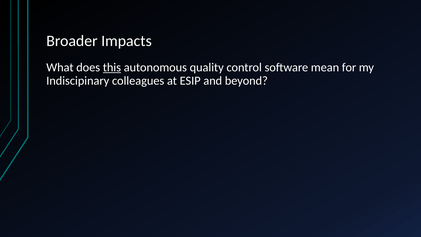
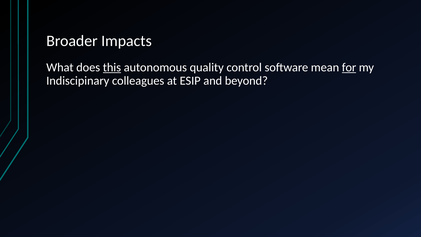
for underline: none -> present
